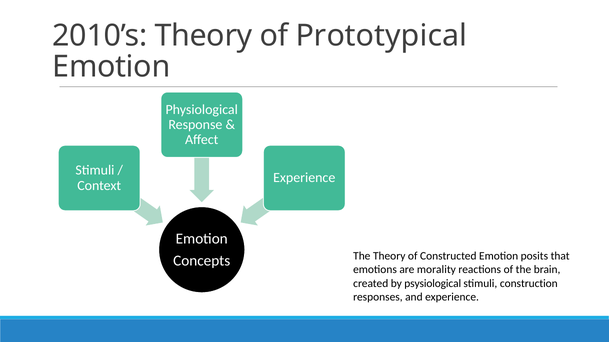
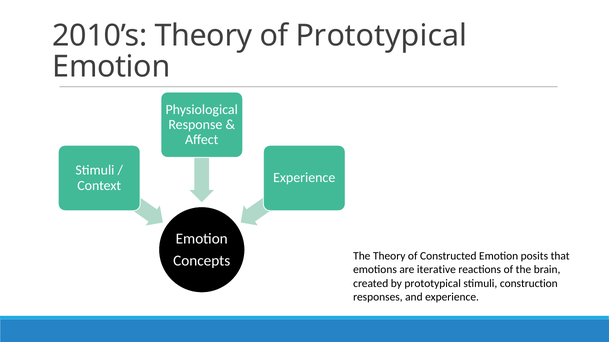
morality: morality -> iterative
by psysiological: psysiological -> prototypical
